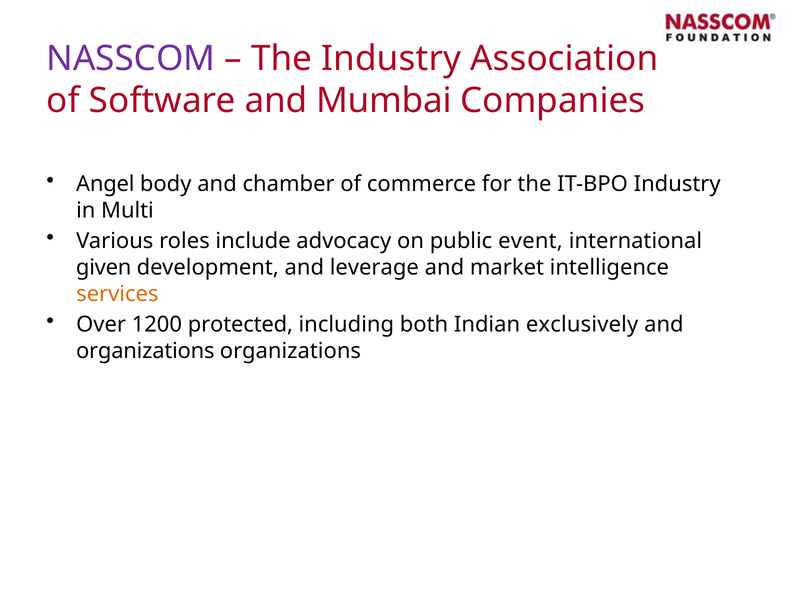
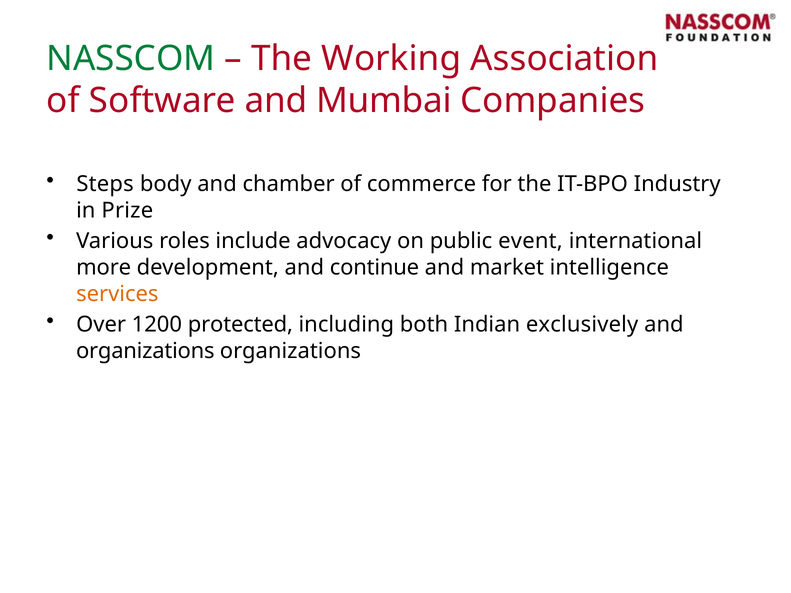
NASSCOM colour: purple -> green
The Industry: Industry -> Working
Angel: Angel -> Steps
Multi: Multi -> Prize
given: given -> more
leverage: leverage -> continue
